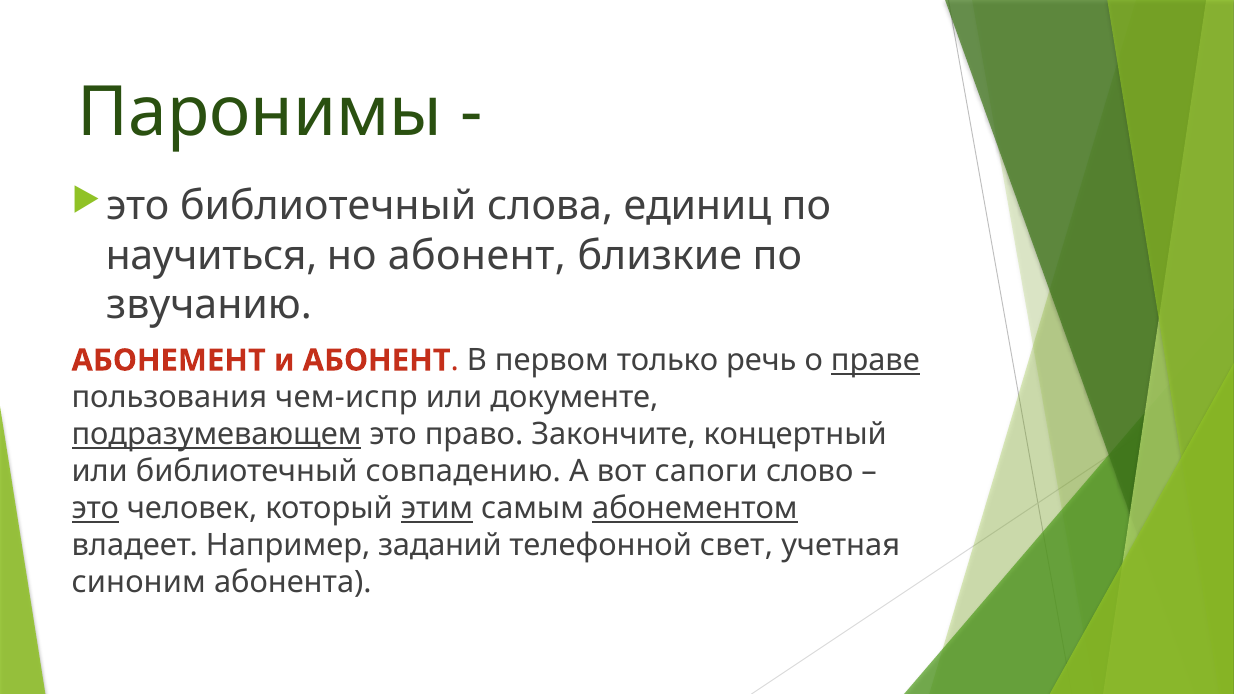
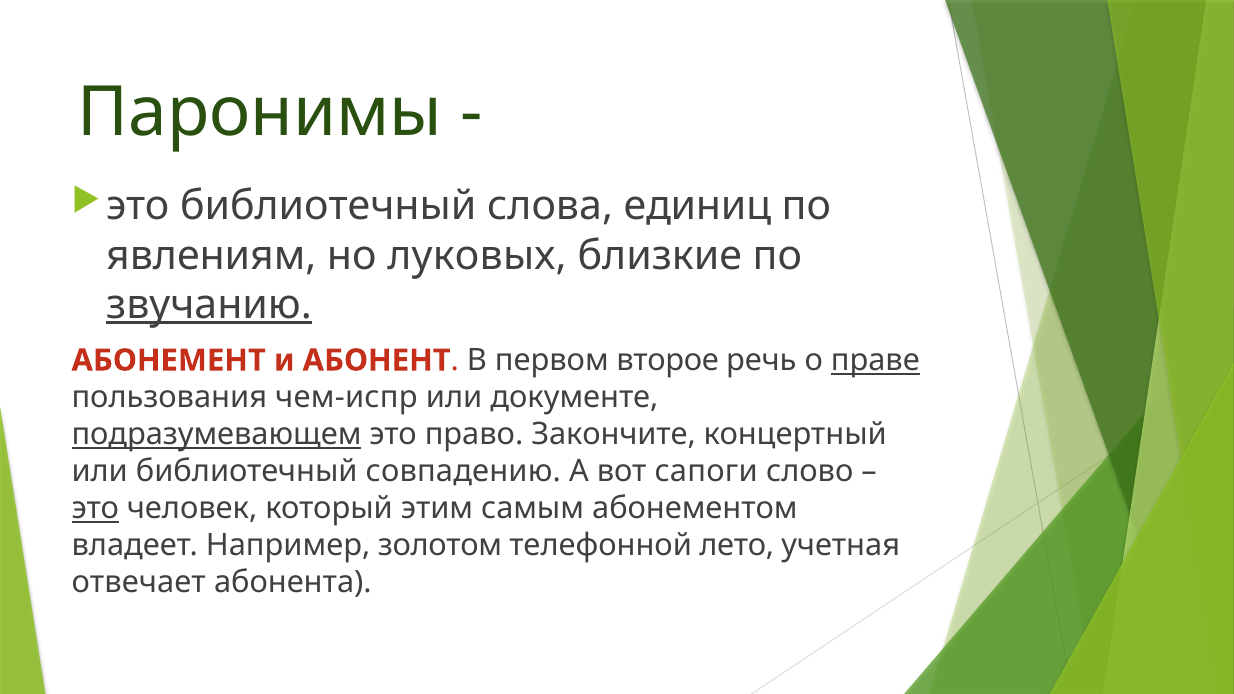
научиться: научиться -> явлениям
но абонент: абонент -> луковых
звучанию underline: none -> present
только: только -> второе
этим underline: present -> none
абонементом underline: present -> none
заданий: заданий -> золотом
свет: свет -> лето
синоним: синоним -> отвечает
